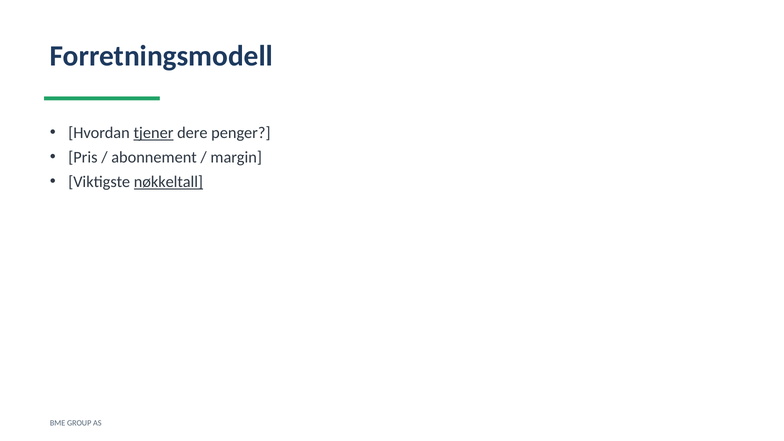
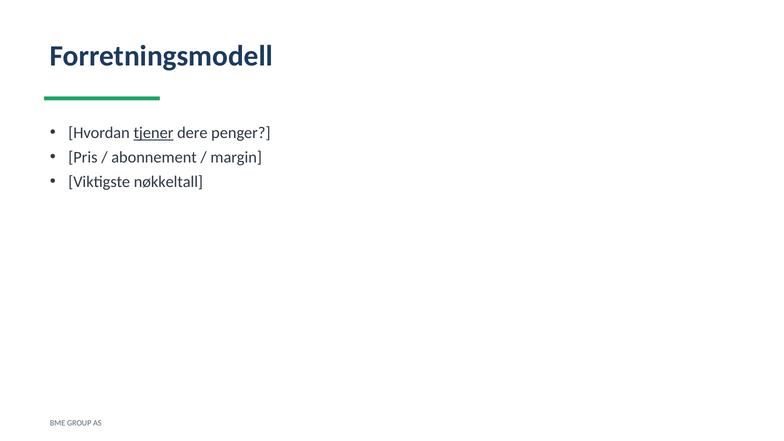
nøkkeltall underline: present -> none
